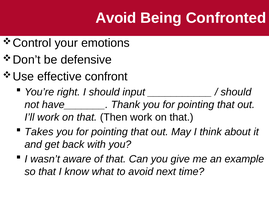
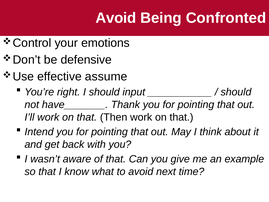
confront: confront -> assume
Takes: Takes -> Intend
